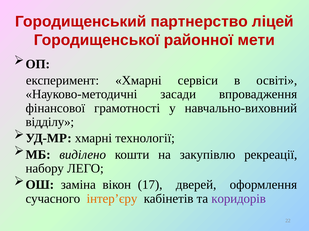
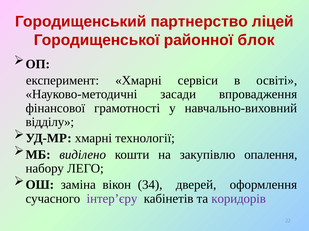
мети: мети -> блок
рекреації: рекреації -> опалення
17: 17 -> 34
інтер’єру colour: orange -> purple
